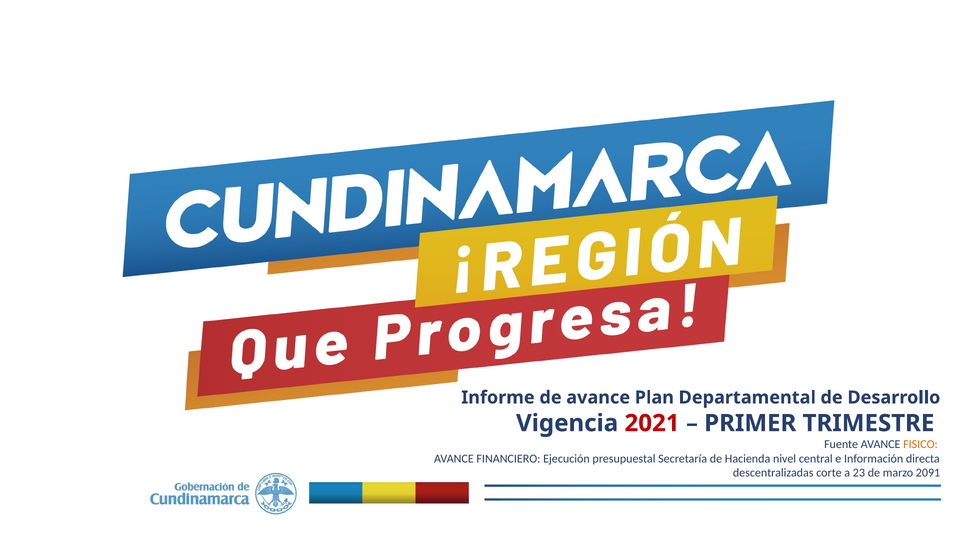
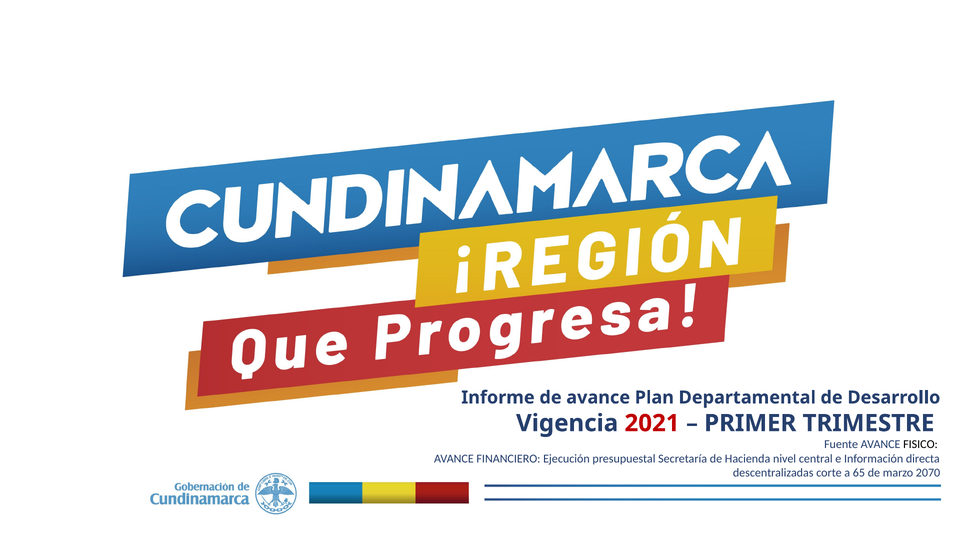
FISICO colour: orange -> black
23: 23 -> 65
2091: 2091 -> 2070
